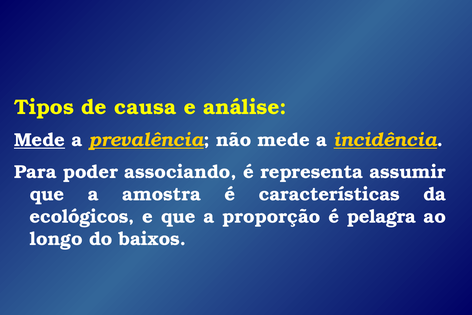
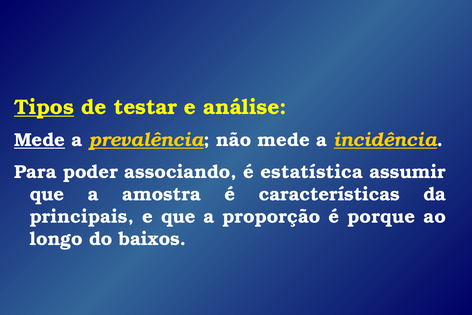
Tipos underline: none -> present
causa: causa -> testar
representa: representa -> estatística
ecológicos: ecológicos -> principais
pelagra: pelagra -> porque
